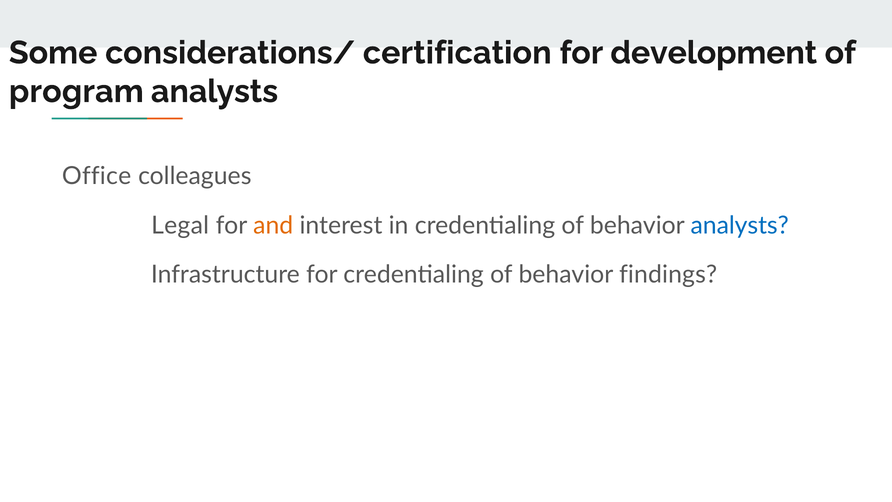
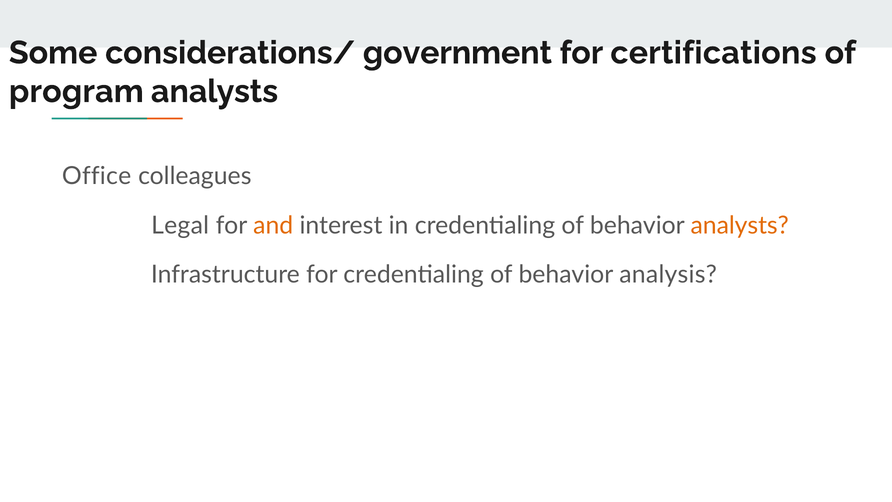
certification: certification -> government
development: development -> certifications
analysts at (740, 225) colour: blue -> orange
findings: findings -> analysis
